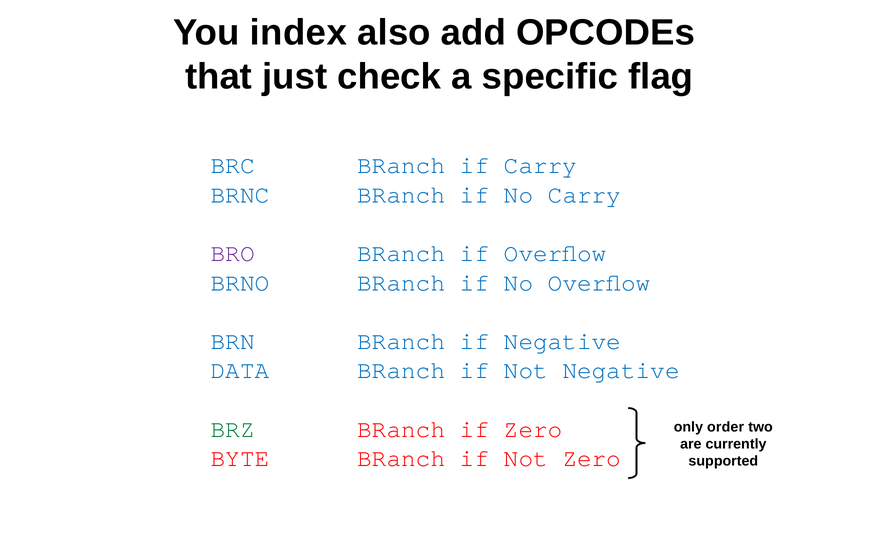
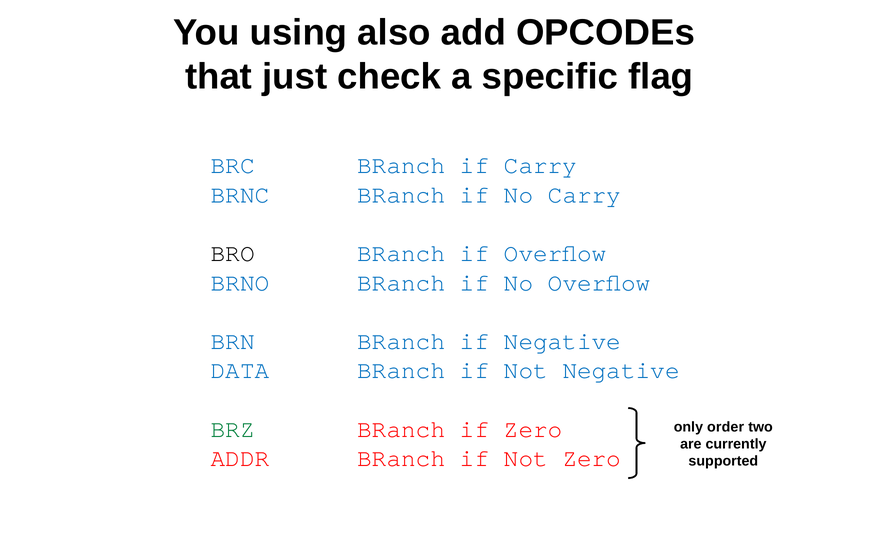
index: index -> using
BRO colour: purple -> black
BYTE: BYTE -> ADDR
